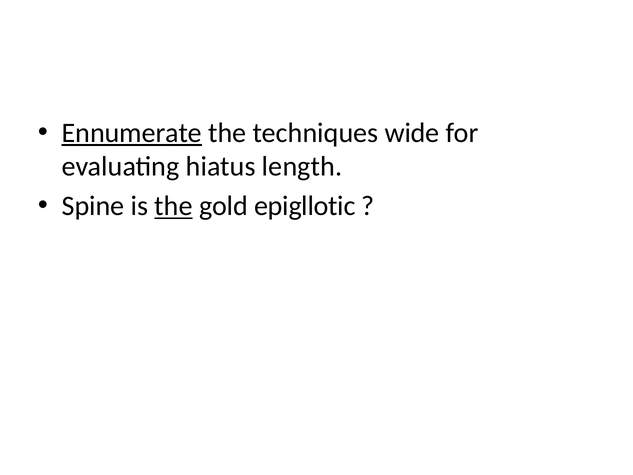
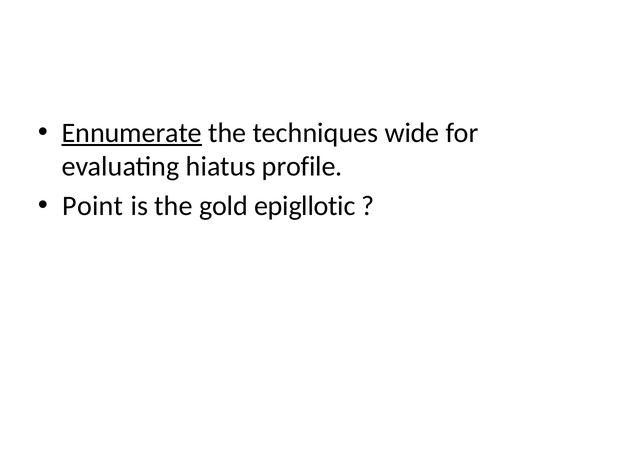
length: length -> profile
Spine: Spine -> Point
the at (173, 206) underline: present -> none
